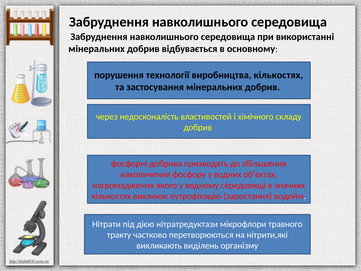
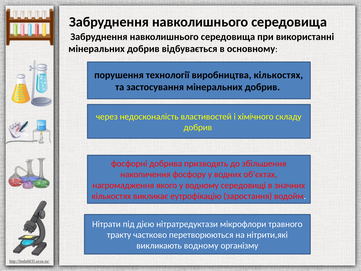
викликають виділень: виділень -> водному
